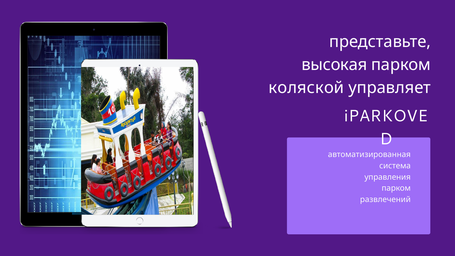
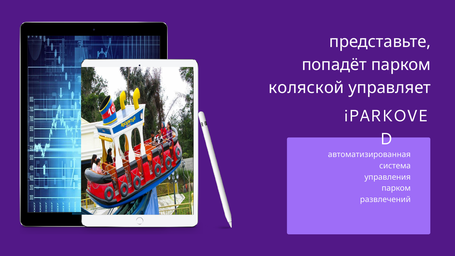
высокая: высокая -> попадёт
